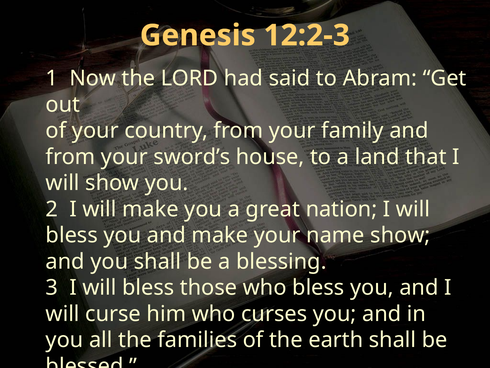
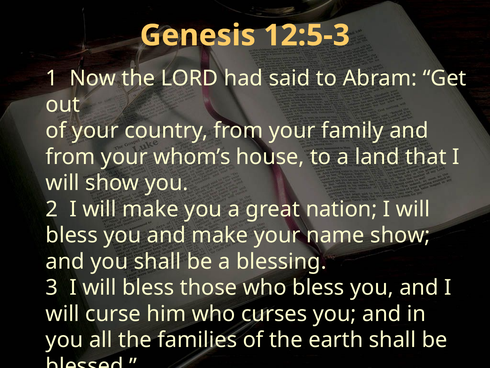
12:2-3: 12:2-3 -> 12:5-3
sword’s: sword’s -> whom’s
